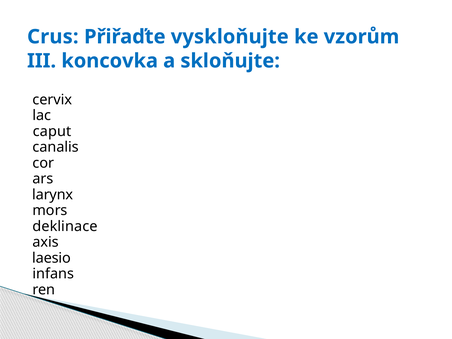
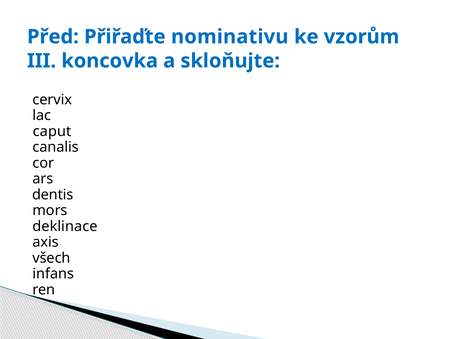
Crus: Crus -> Před
vyskloňujte: vyskloňujte -> nominativu
larynx: larynx -> dentis
laesio: laesio -> všech
